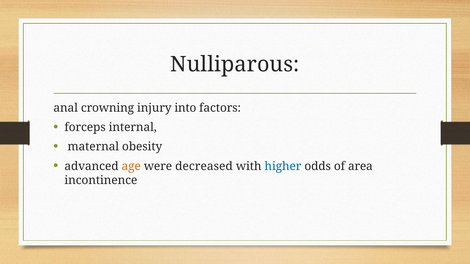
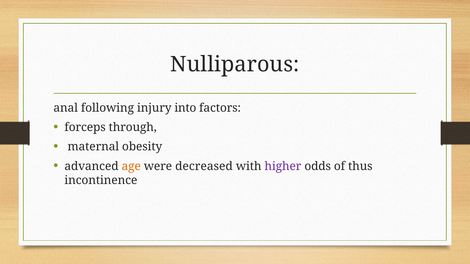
crowning: crowning -> following
internal: internal -> through
higher colour: blue -> purple
area: area -> thus
